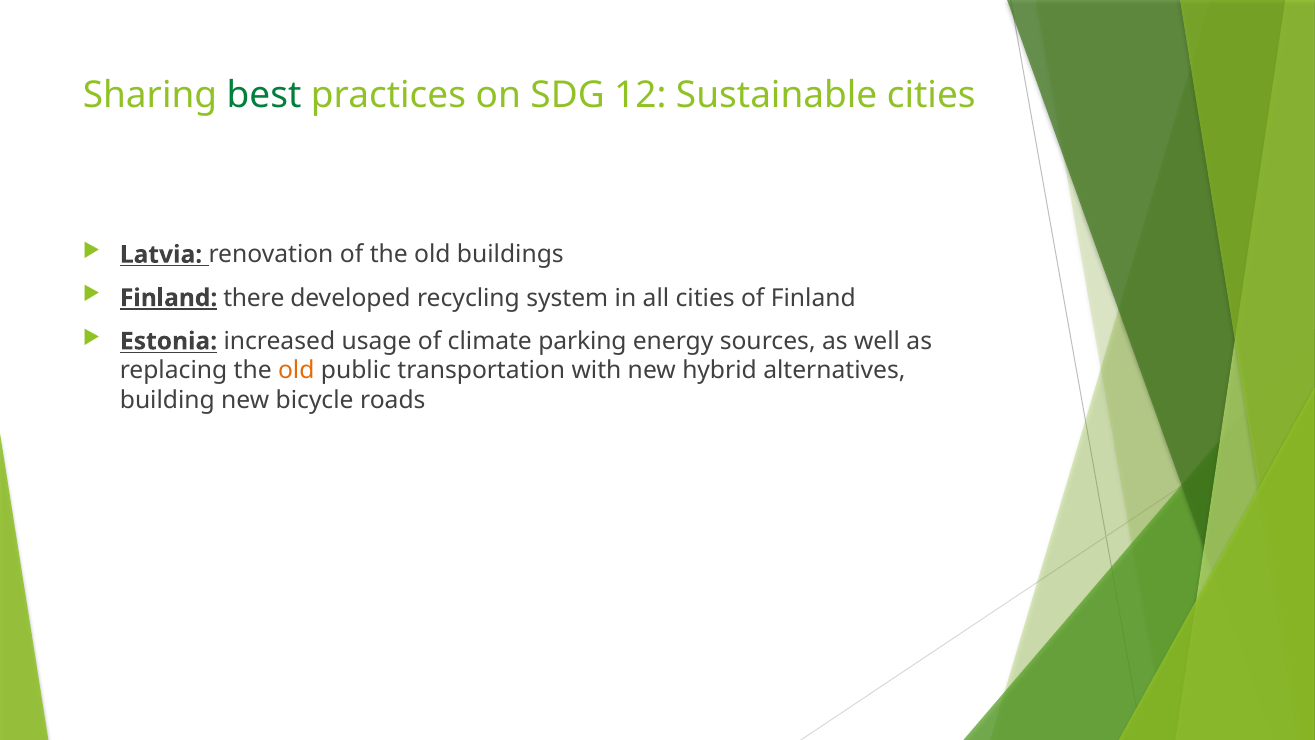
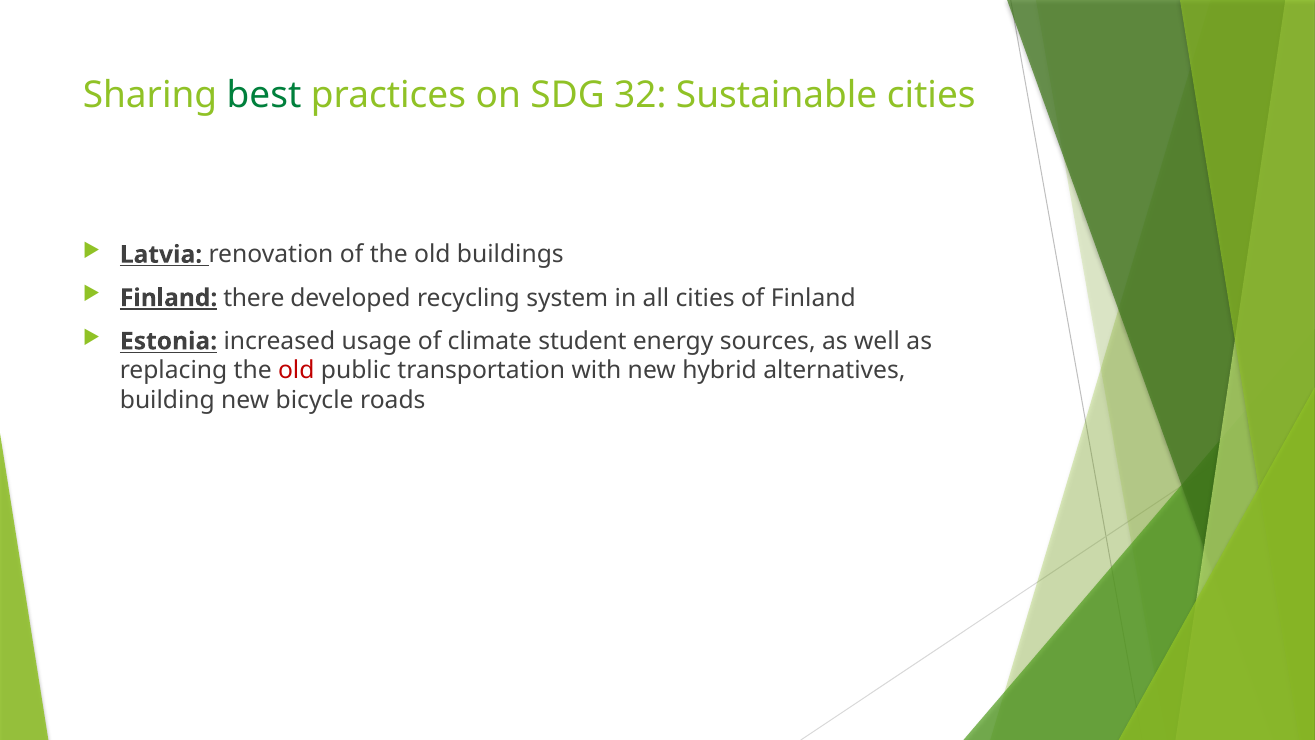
12: 12 -> 32
parking: parking -> student
old at (296, 371) colour: orange -> red
